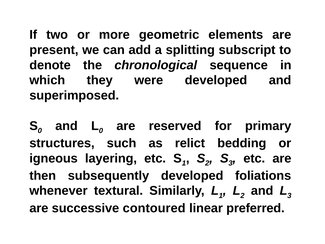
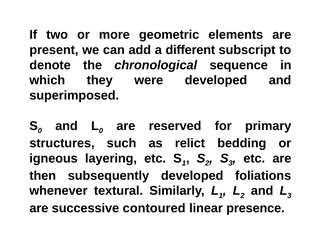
splitting: splitting -> different
preferred: preferred -> presence
